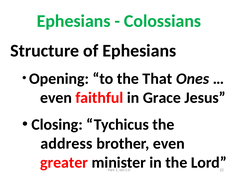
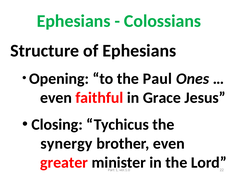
That: That -> Paul
address: address -> synergy
